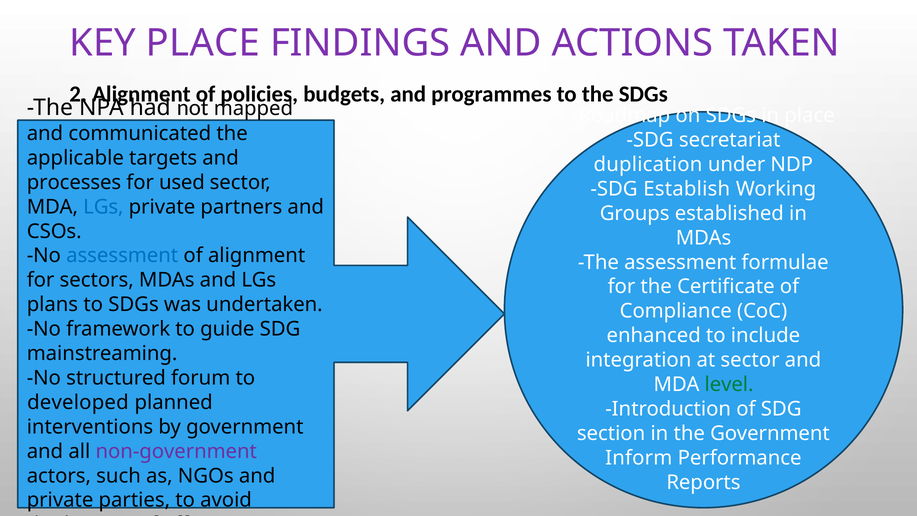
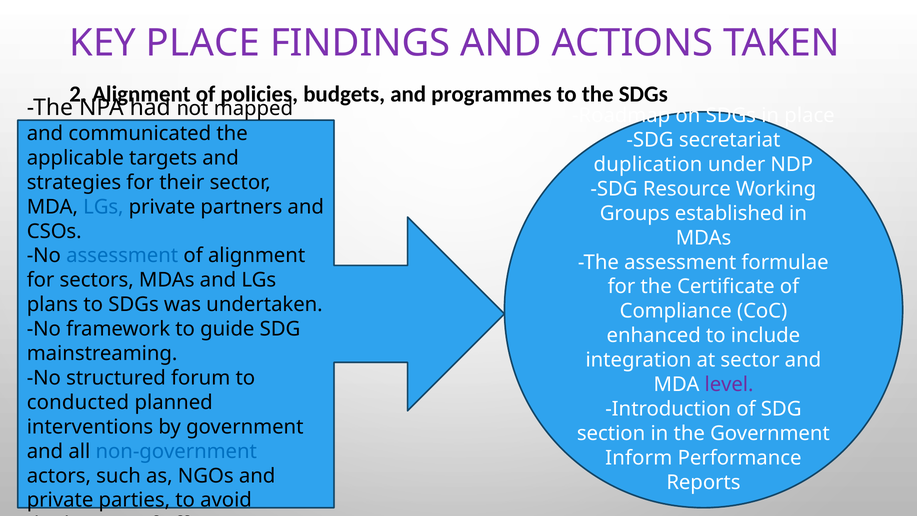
processes: processes -> strategies
used: used -> their
Establish: Establish -> Resource
level colour: green -> purple
developed: developed -> conducted
non-government colour: purple -> blue
